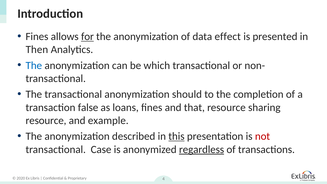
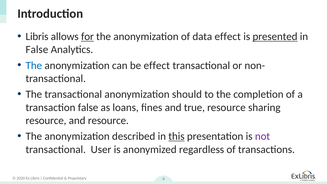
Fines at (37, 37): Fines -> Libris
presented underline: none -> present
Then at (37, 50): Then -> False
be which: which -> effect
that: that -> true
and example: example -> resource
not colour: red -> purple
Case: Case -> User
regardless underline: present -> none
